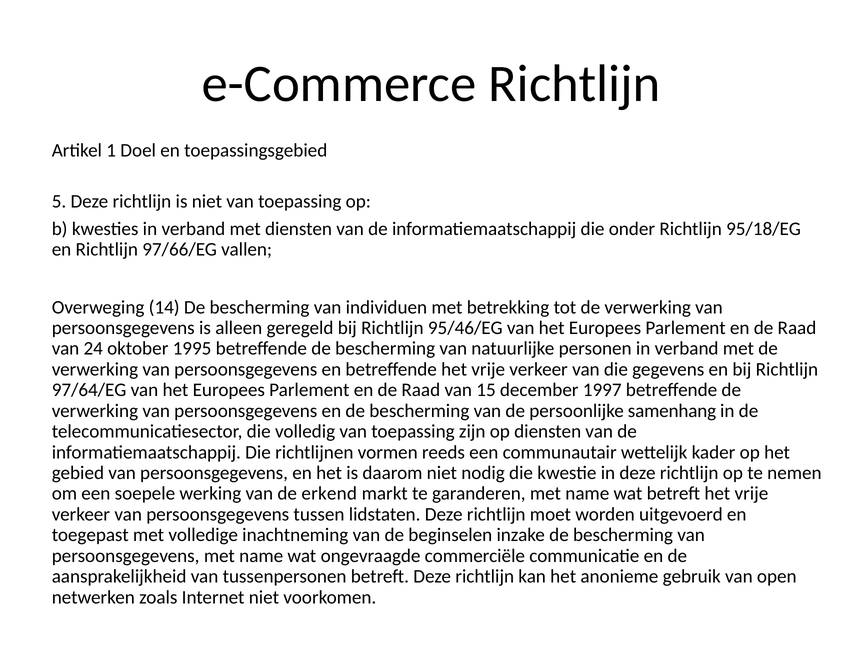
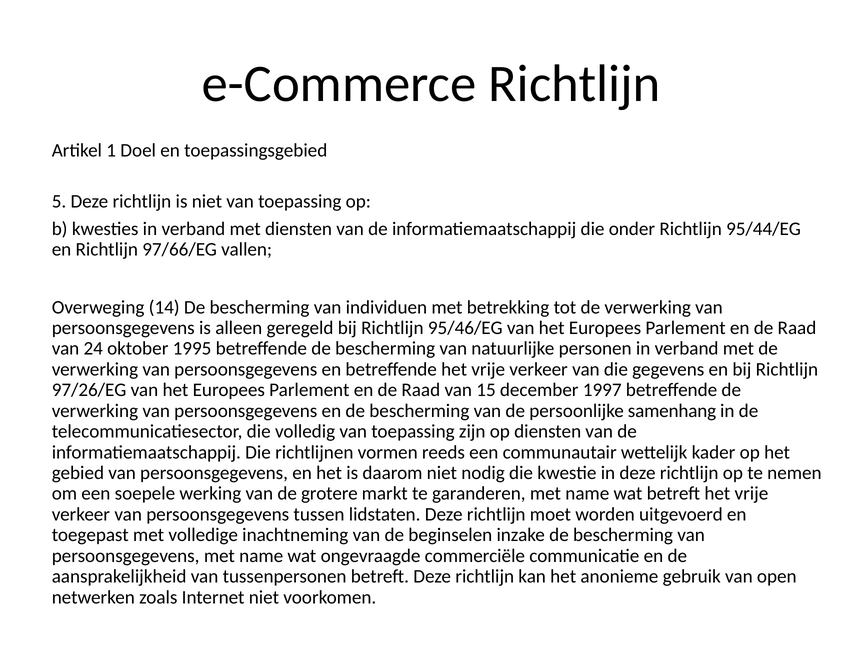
95/18/EG: 95/18/EG -> 95/44/EG
97/64/EG: 97/64/EG -> 97/26/EG
erkend: erkend -> grotere
